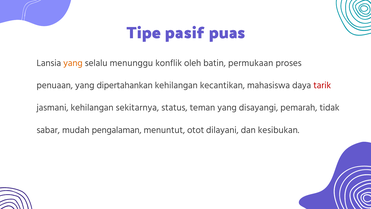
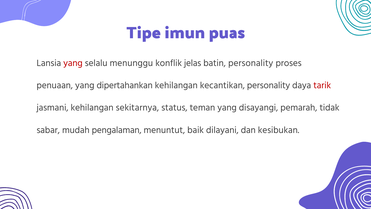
pasif: pasif -> imun
yang at (73, 63) colour: orange -> red
oleh: oleh -> jelas
batin permukaan: permukaan -> personality
kecantikan mahasiswa: mahasiswa -> personality
otot: otot -> baik
